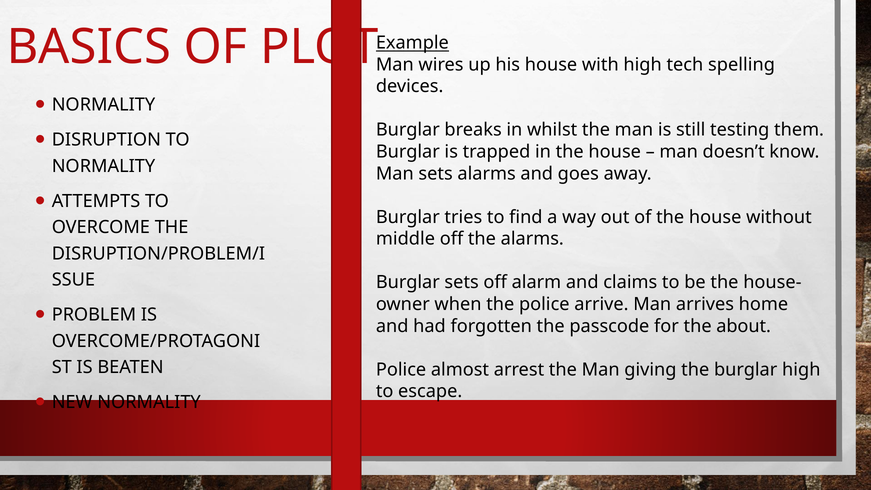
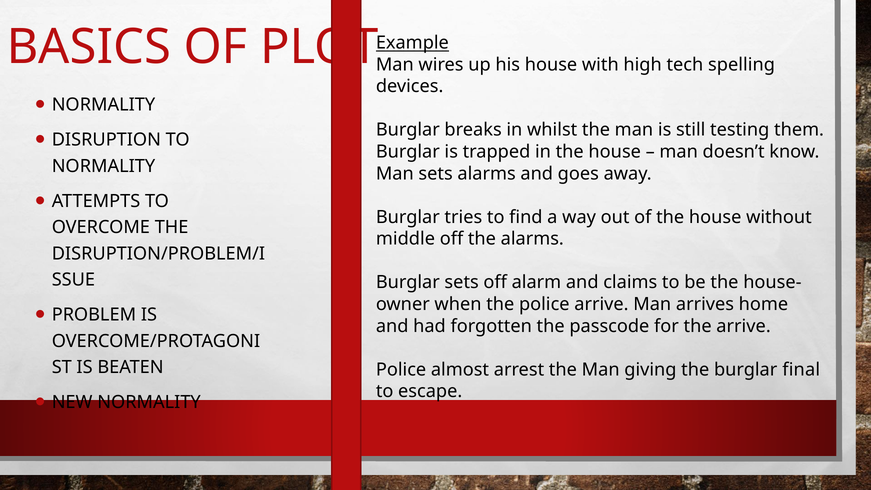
the about: about -> arrive
burglar high: high -> final
